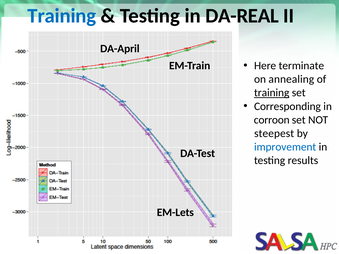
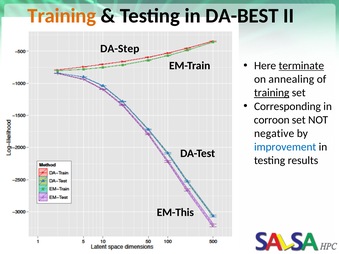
Training at (62, 16) colour: blue -> orange
DA-REAL: DA-REAL -> DA-BEST
DA-April: DA-April -> DA-Step
terminate underline: none -> present
steepest: steepest -> negative
EM-Lets: EM-Lets -> EM-This
